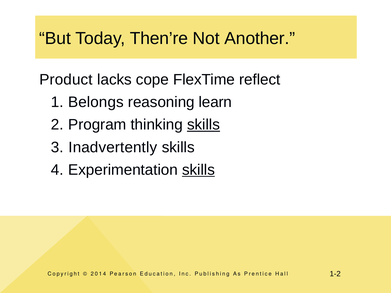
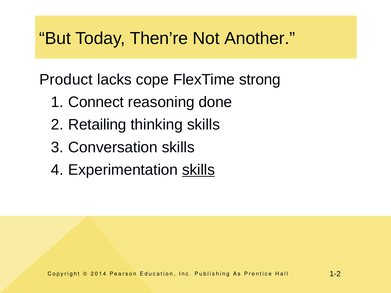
reflect: reflect -> strong
Belongs: Belongs -> Connect
learn: learn -> done
Program: Program -> Retailing
skills at (203, 125) underline: present -> none
Inadvertently: Inadvertently -> Conversation
